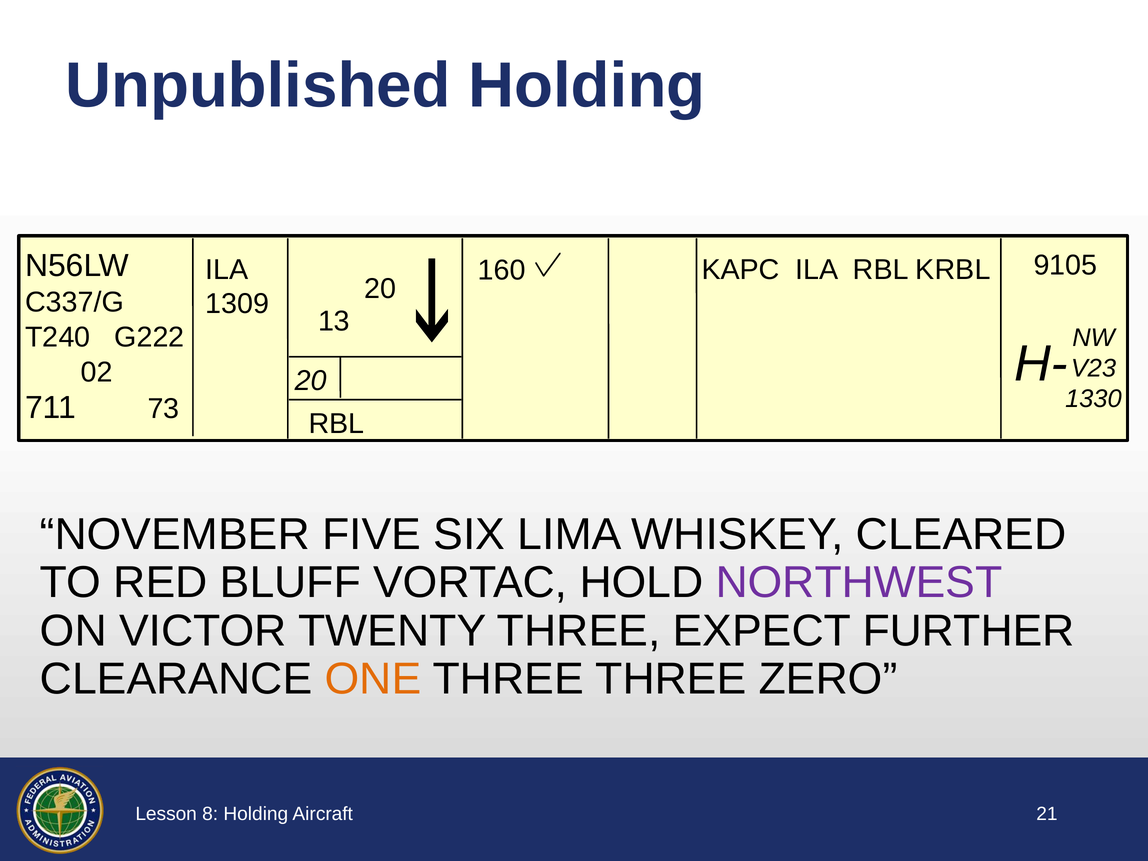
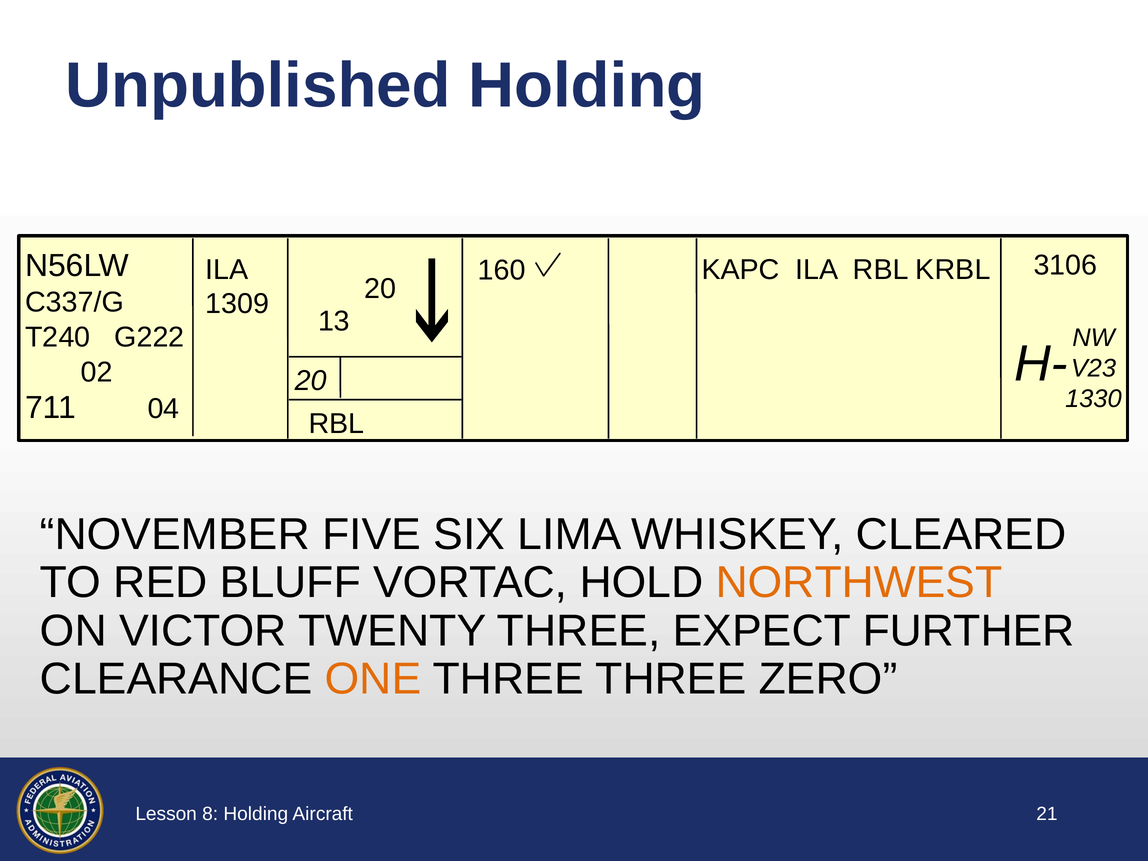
9105: 9105 -> 3106
73: 73 -> 04
NORTHWEST colour: purple -> orange
